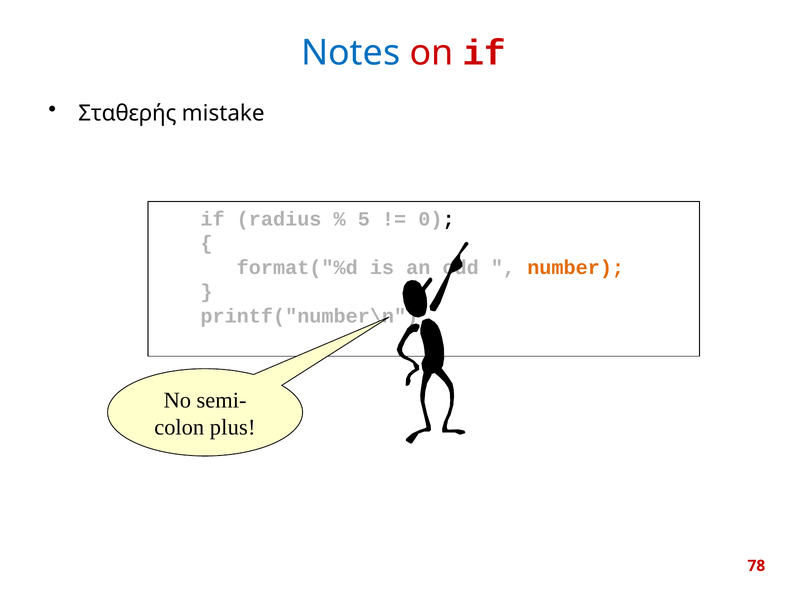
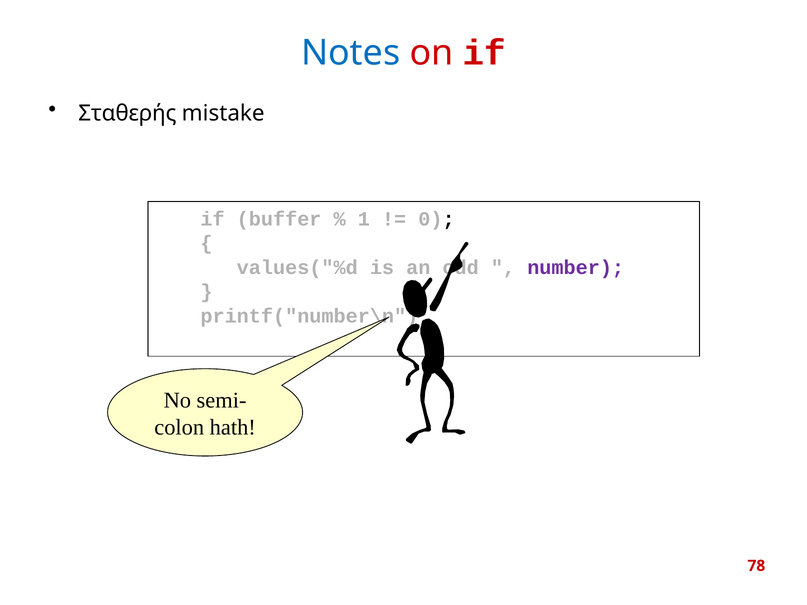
radius: radius -> buffer
5: 5 -> 1
format("%d: format("%d -> values("%d
number colour: orange -> purple
plus: plus -> hath
